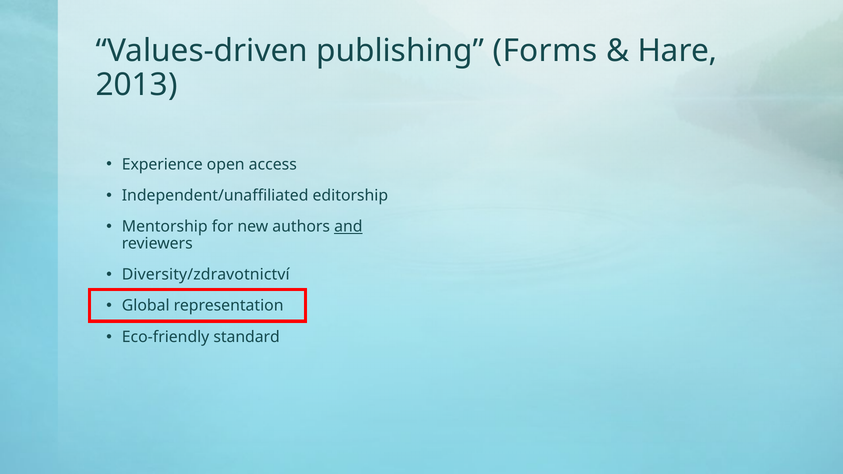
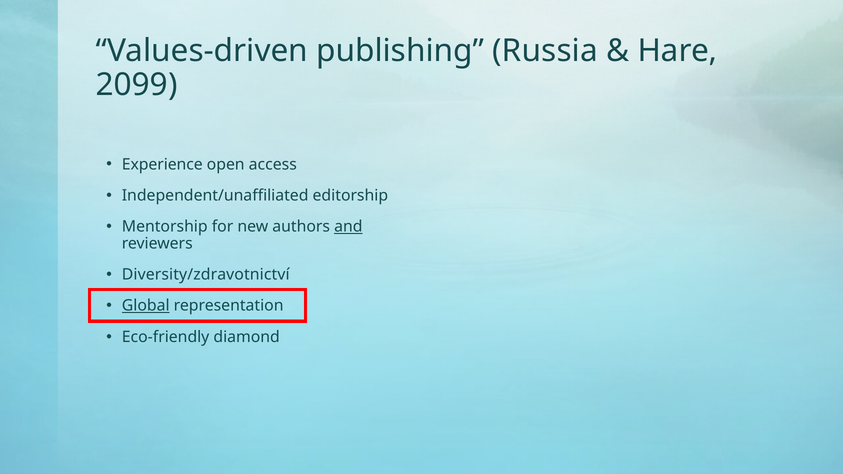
Forms: Forms -> Russia
2013: 2013 -> 2099
Global underline: none -> present
standard: standard -> diamond
